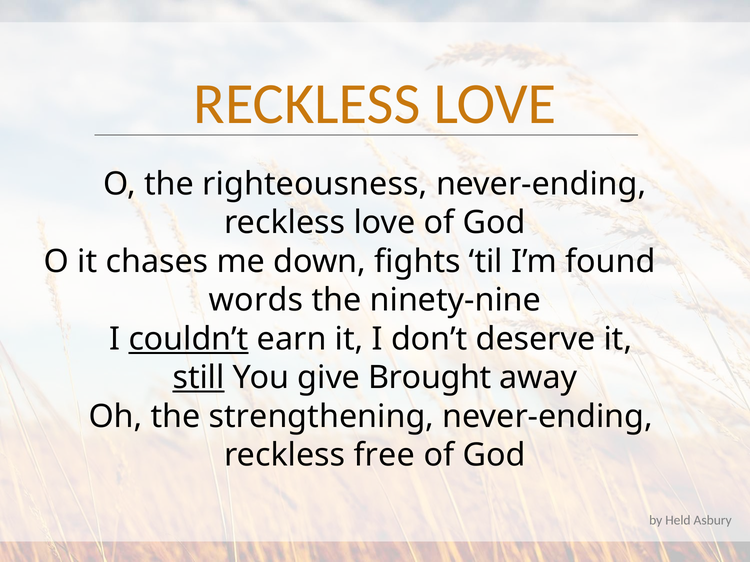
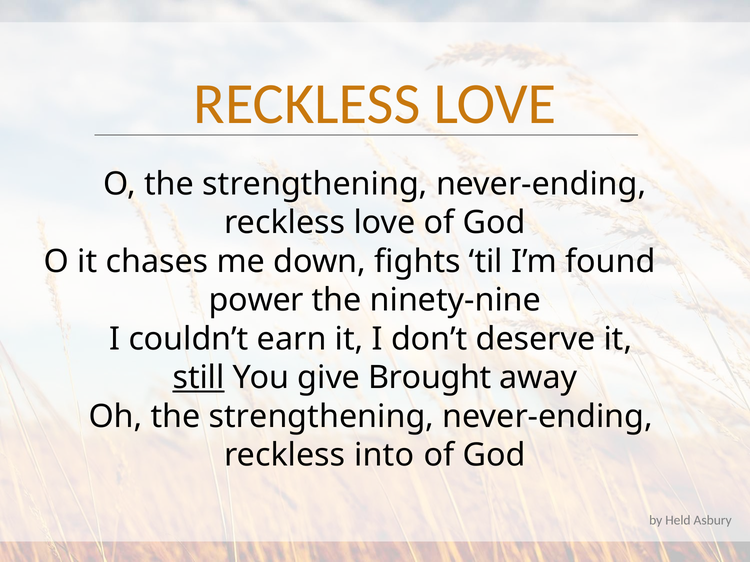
O the righteousness: righteousness -> strengthening
words: words -> power
couldn’t underline: present -> none
free: free -> into
